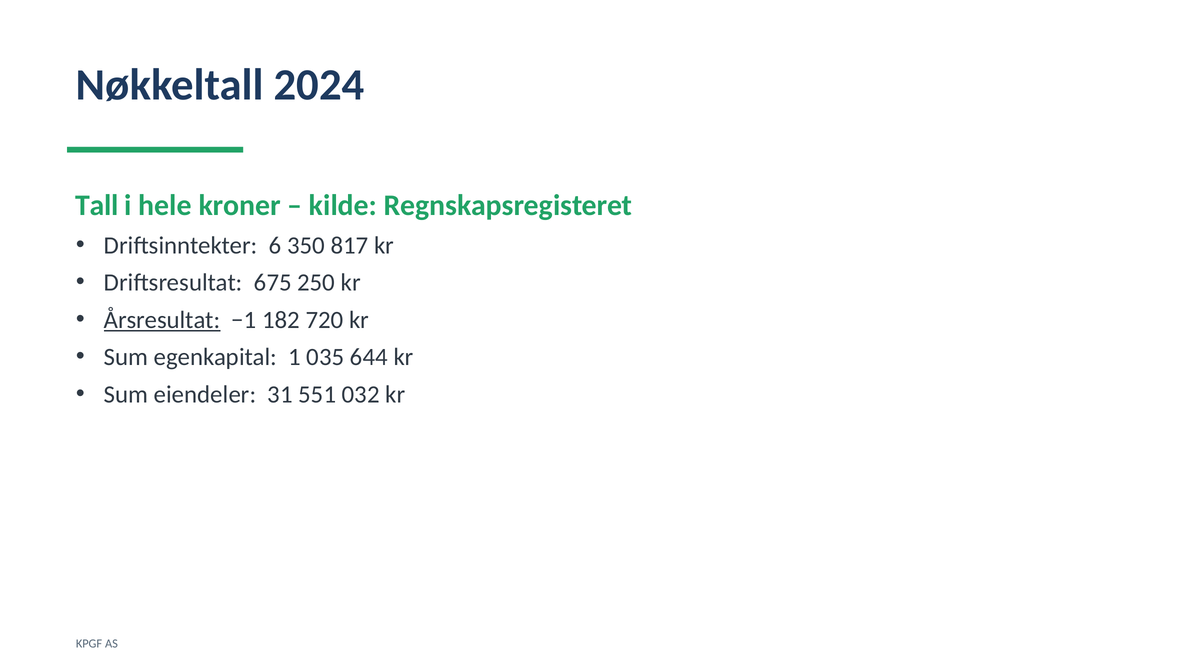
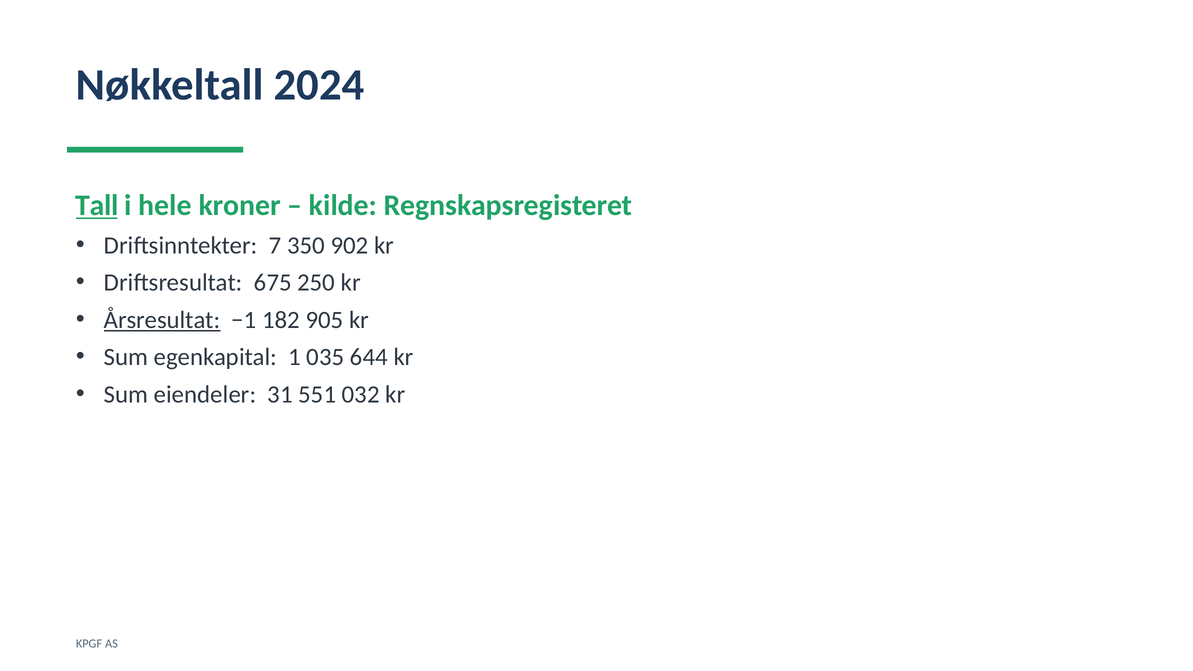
Tall underline: none -> present
6: 6 -> 7
817: 817 -> 902
720: 720 -> 905
